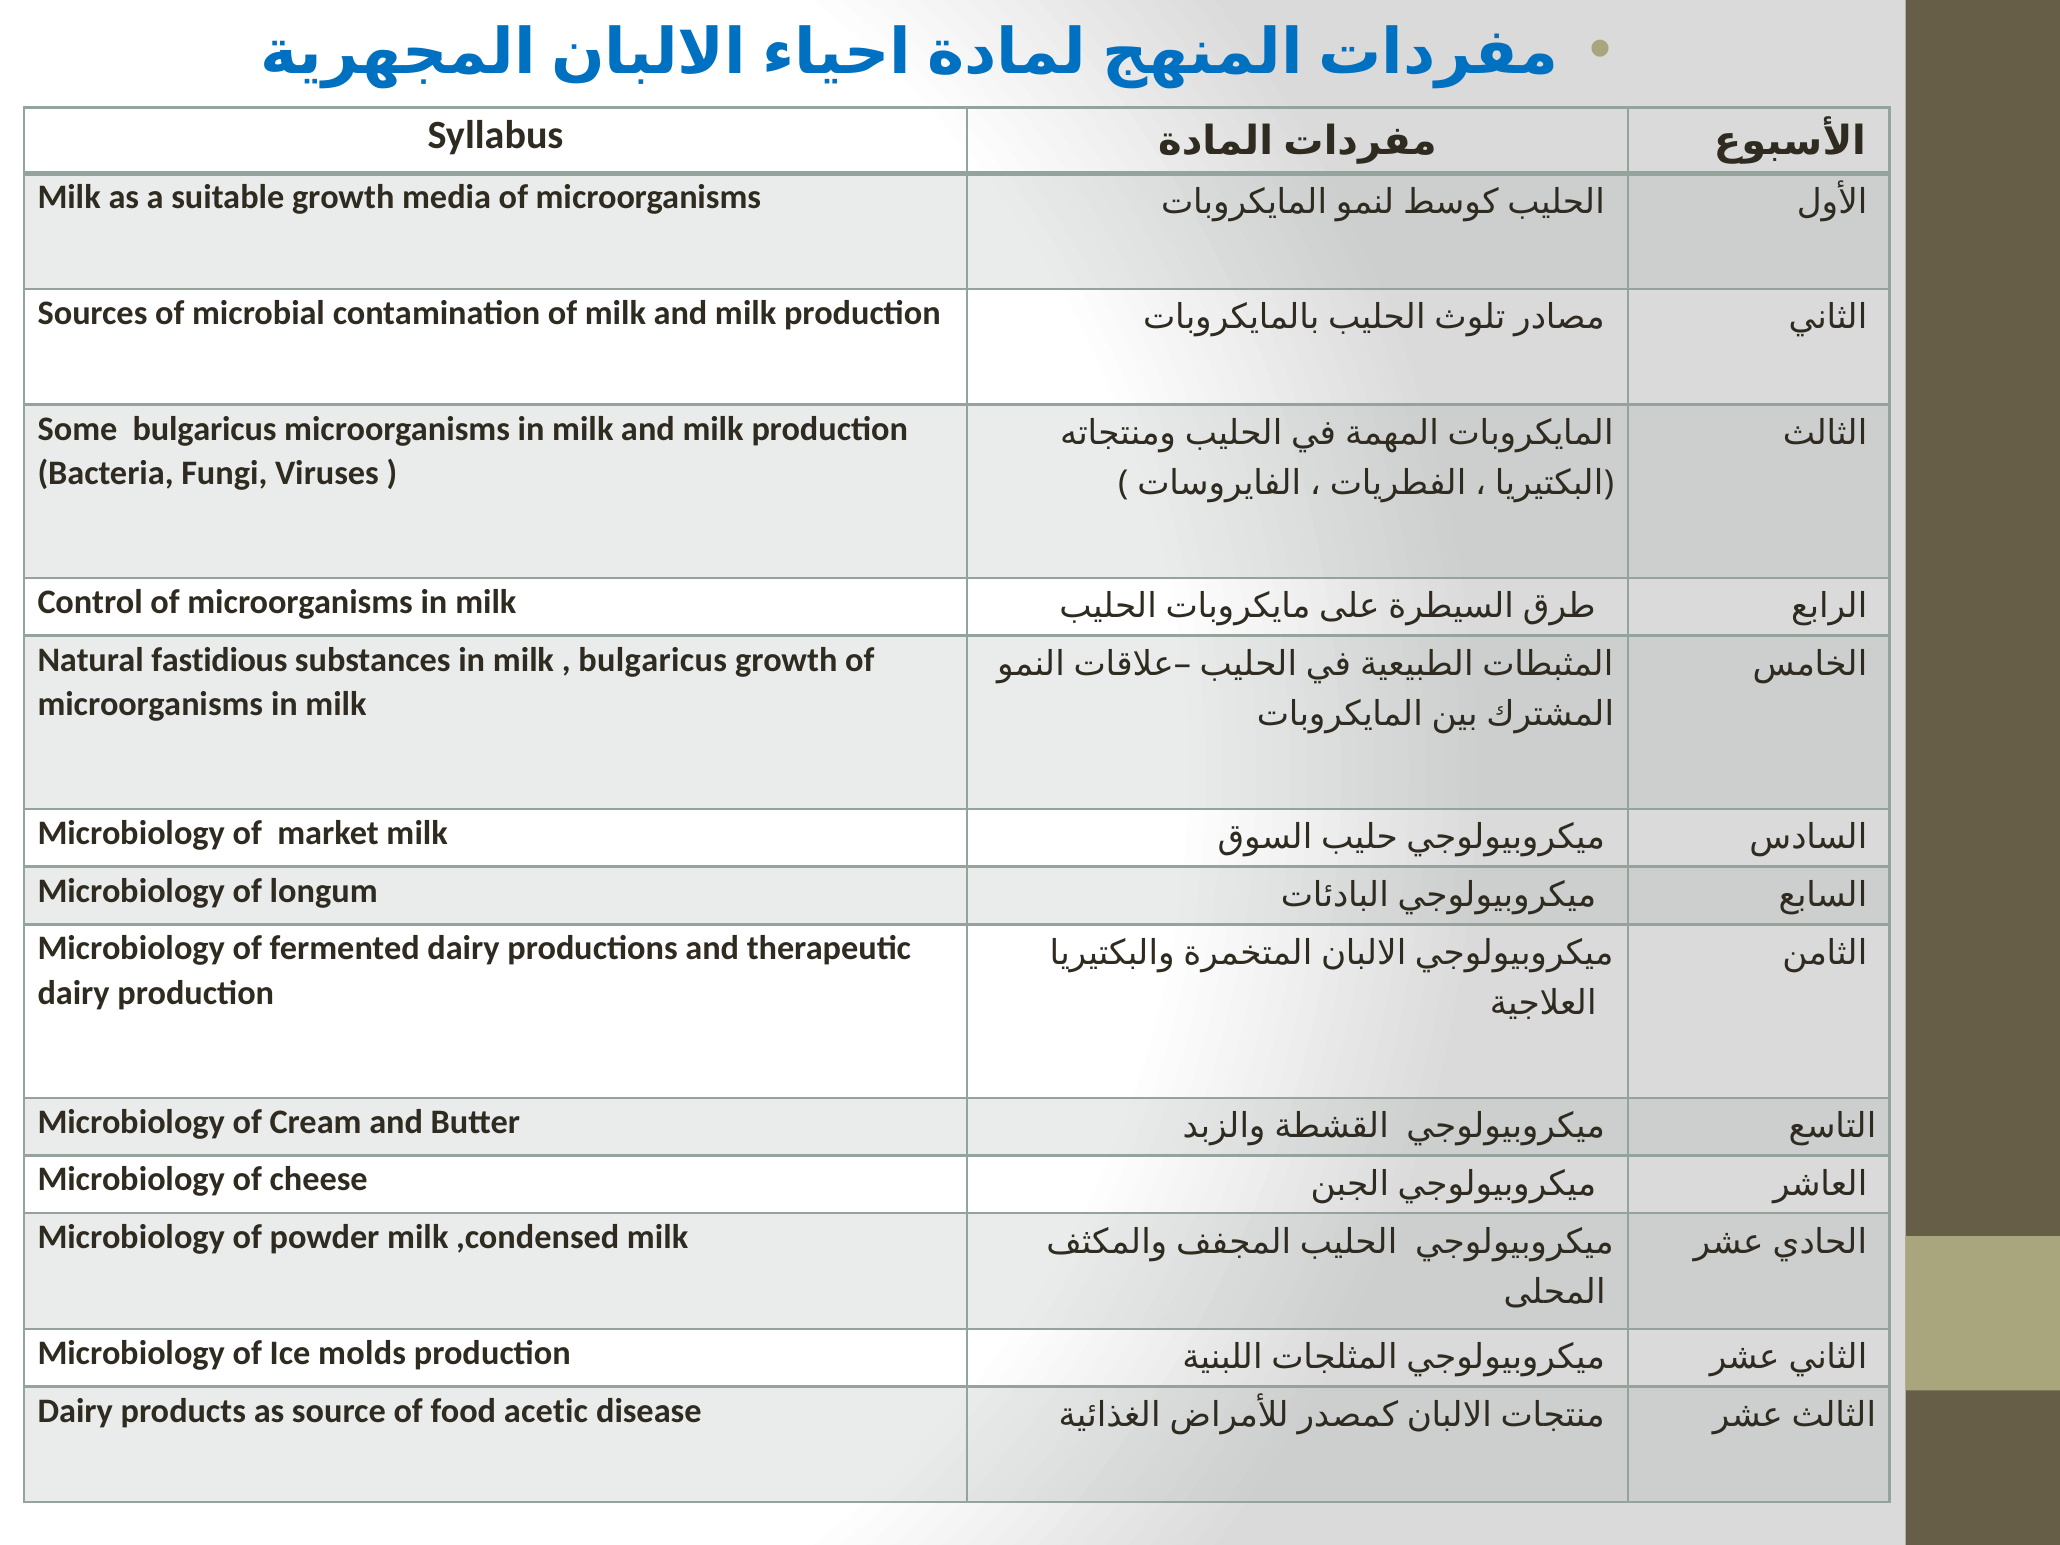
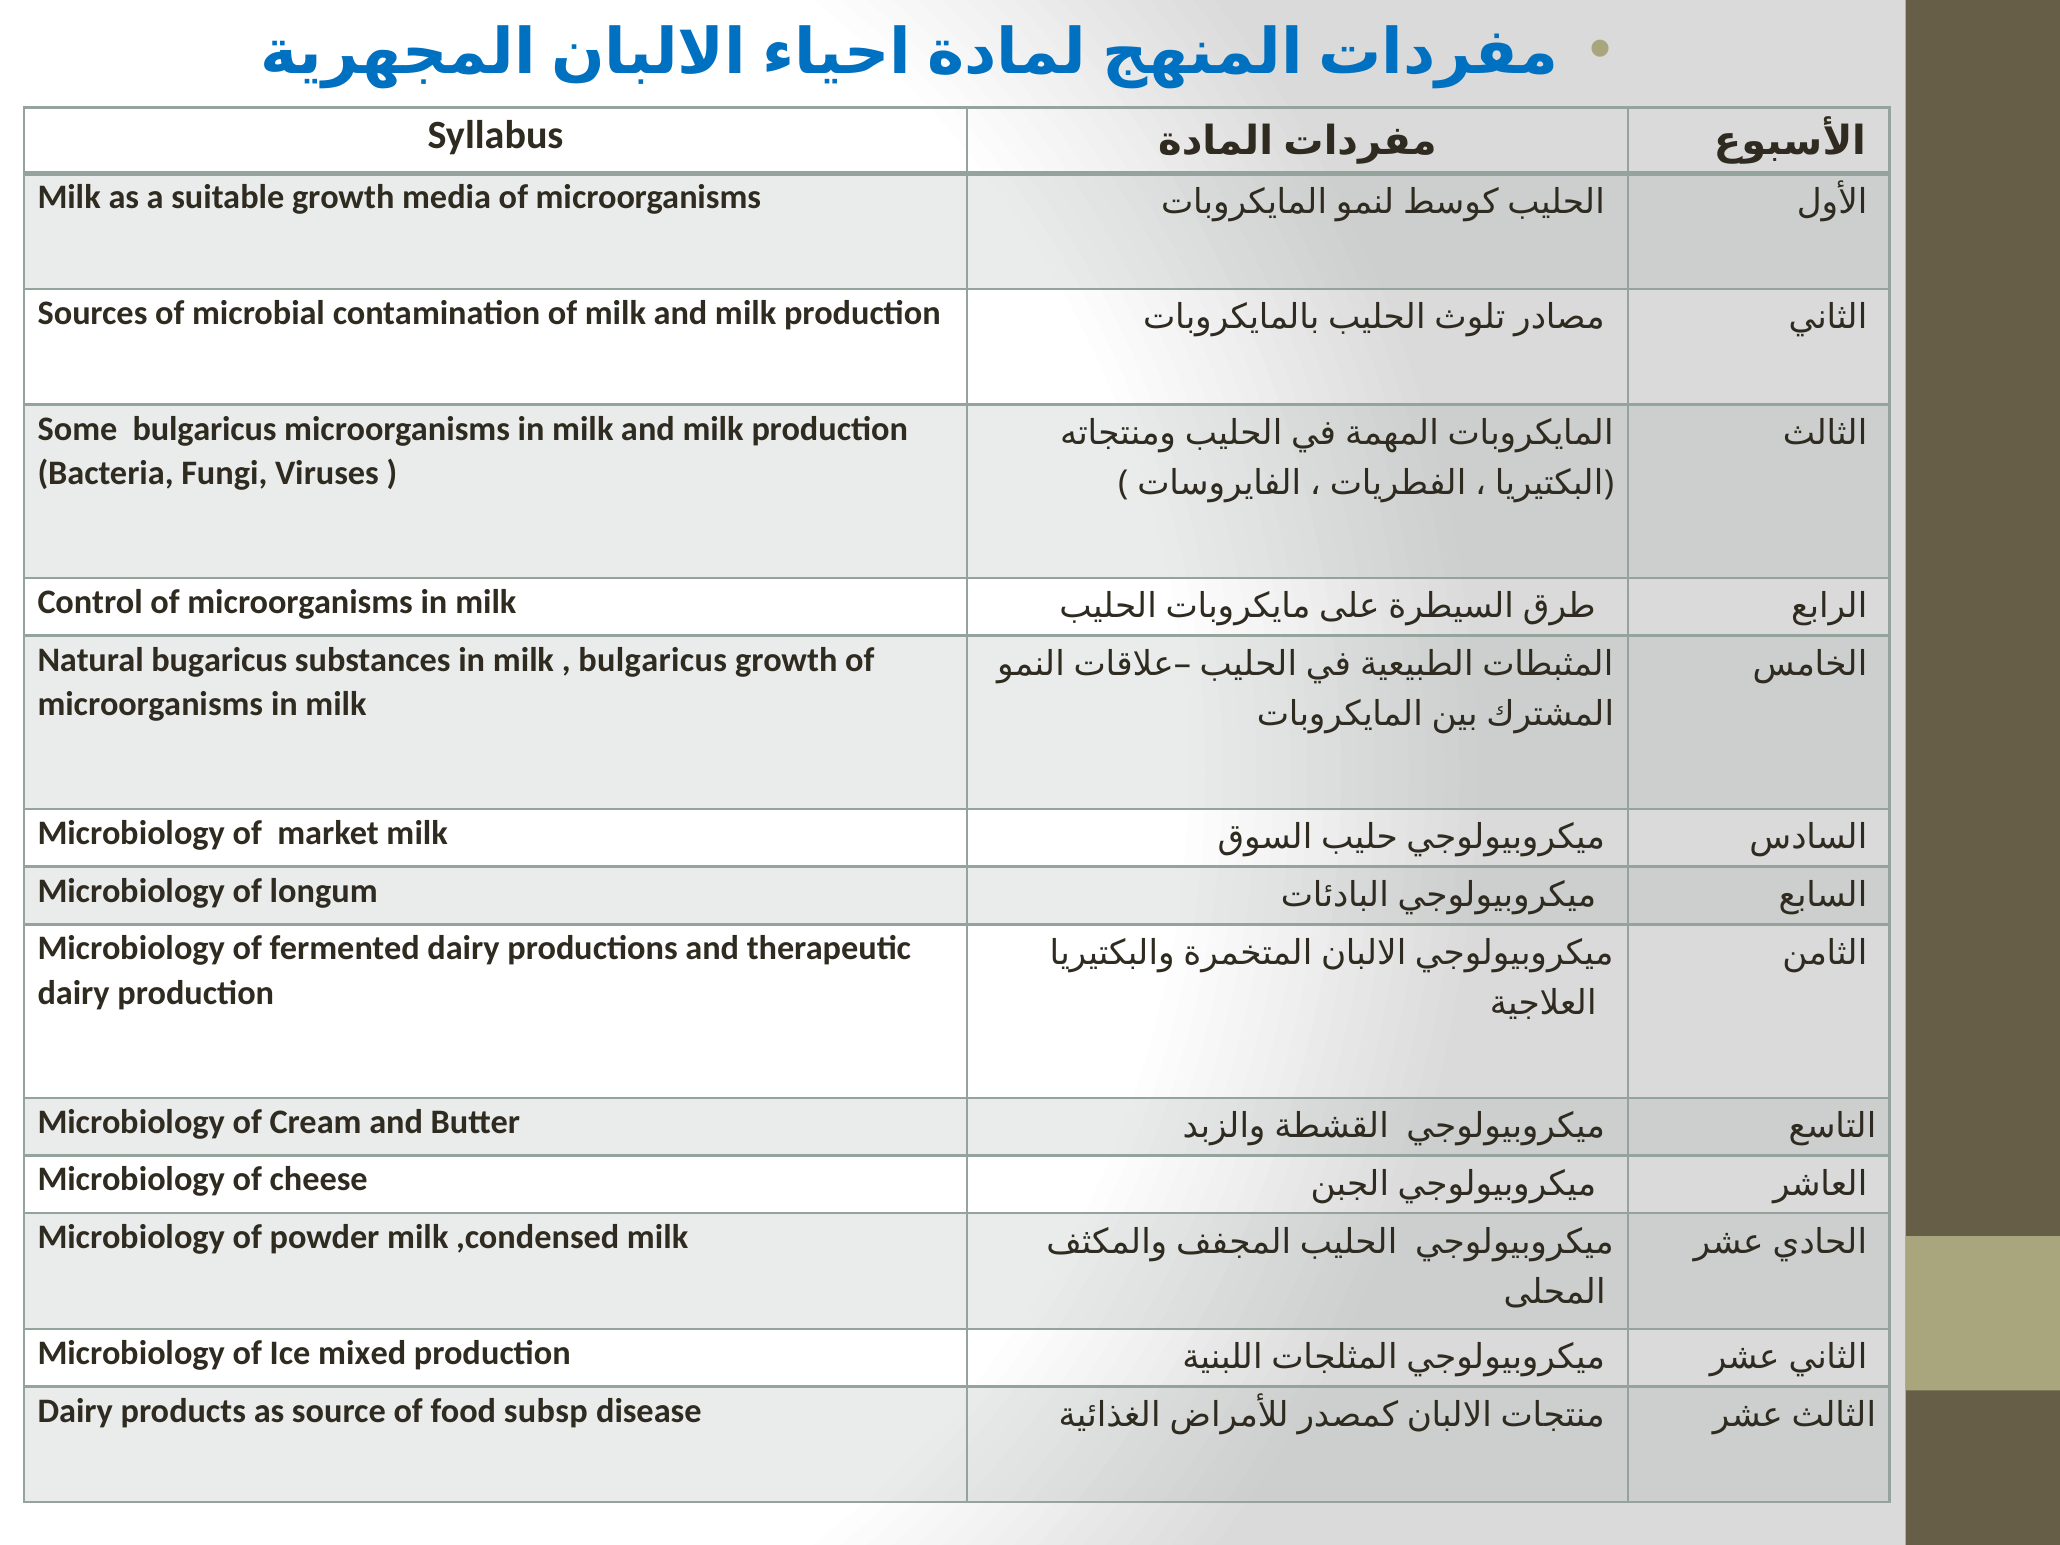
fastidious: fastidious -> bugaricus
molds: molds -> mixed
acetic: acetic -> subsp
